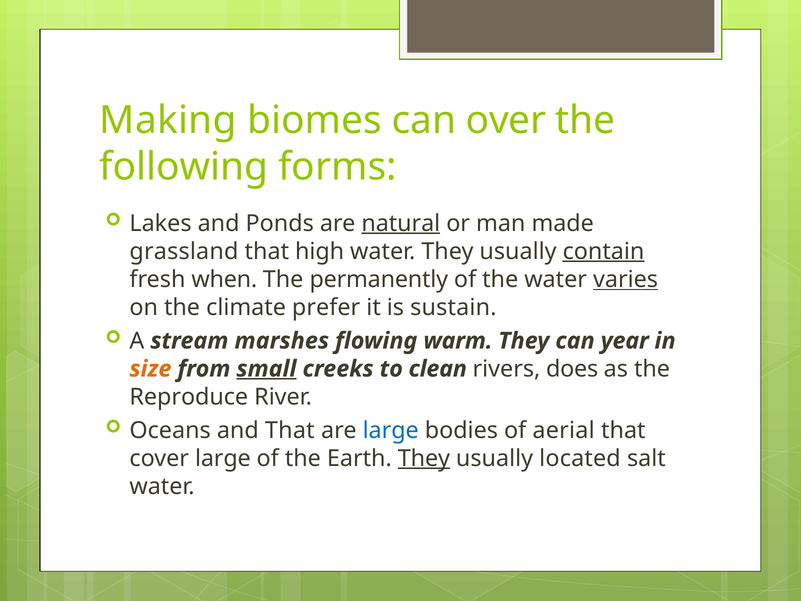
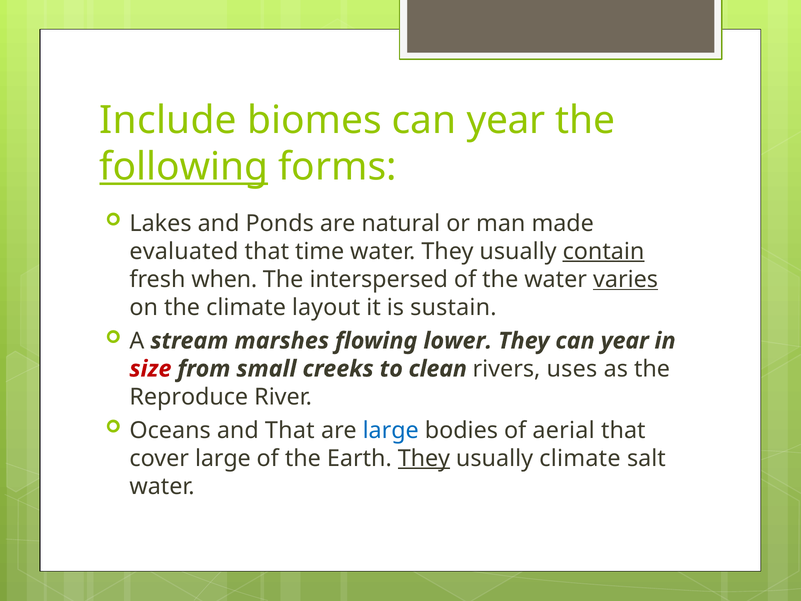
Making: Making -> Include
biomes can over: over -> year
following underline: none -> present
natural underline: present -> none
grassland: grassland -> evaluated
high: high -> time
permanently: permanently -> interspersed
prefer: prefer -> layout
warm: warm -> lower
size colour: orange -> red
small underline: present -> none
does: does -> uses
usually located: located -> climate
